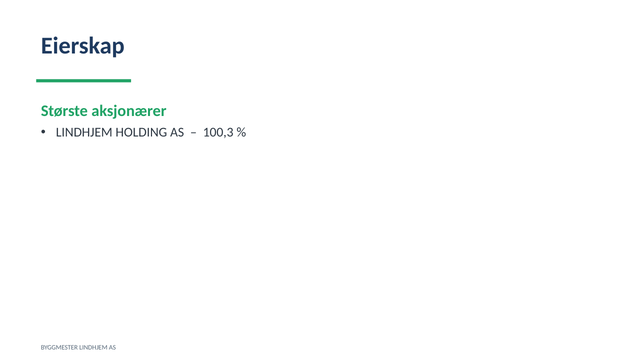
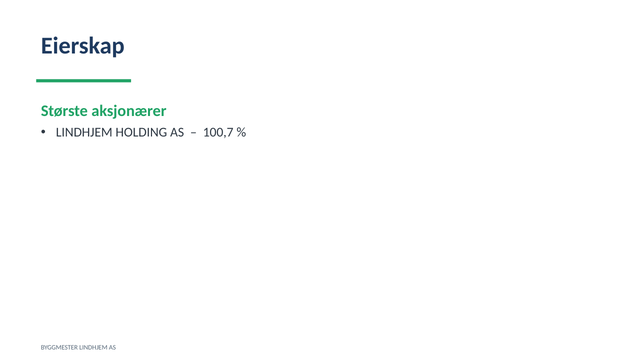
100,3: 100,3 -> 100,7
